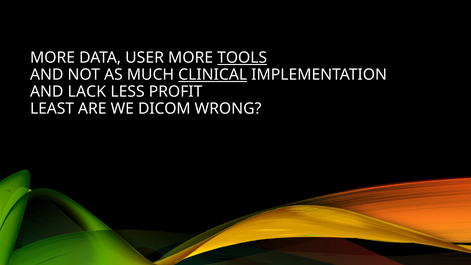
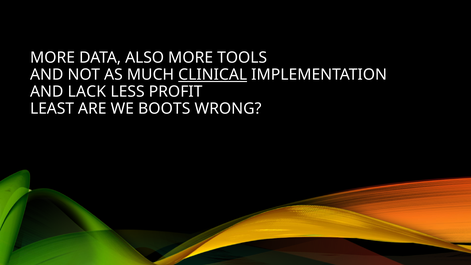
USER: USER -> ALSO
TOOLS underline: present -> none
DICOM: DICOM -> BOOTS
